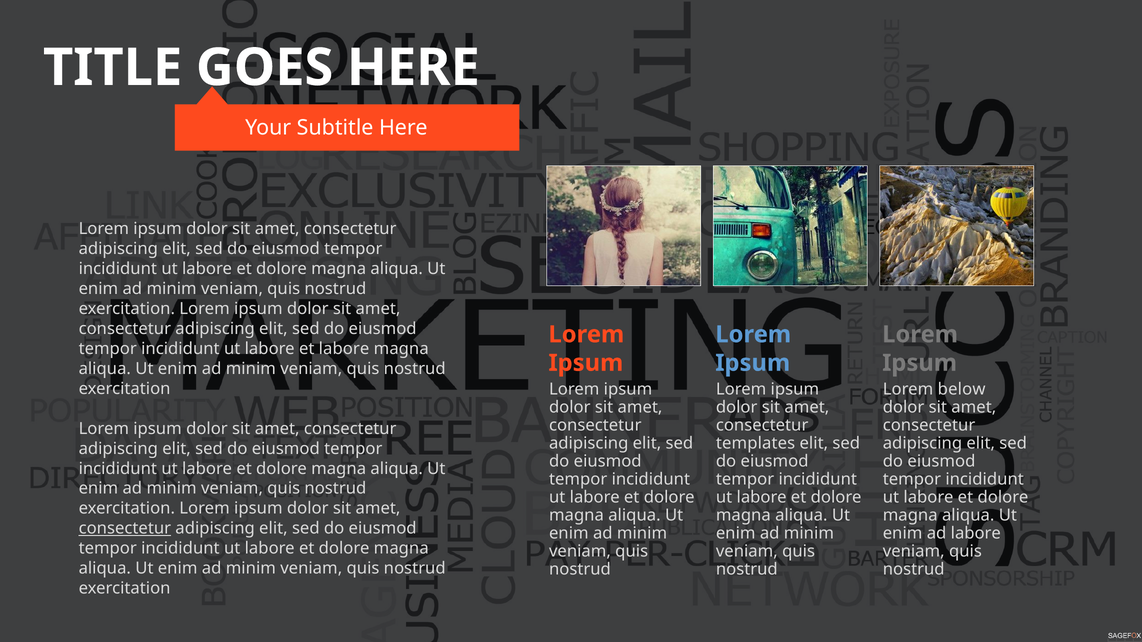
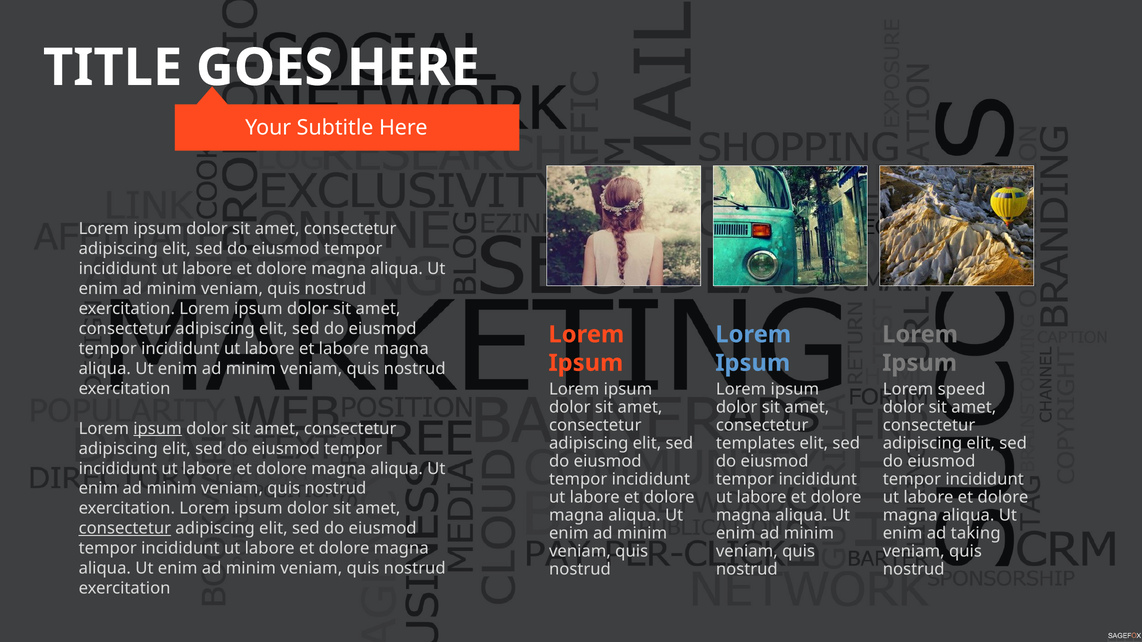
below: below -> speed
ipsum at (158, 429) underline: none -> present
ad labore: labore -> taking
